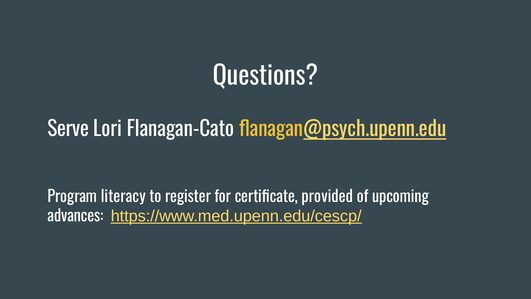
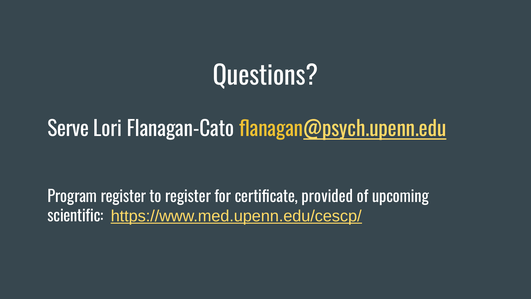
Program literacy: literacy -> register
advances: advances -> scientific
